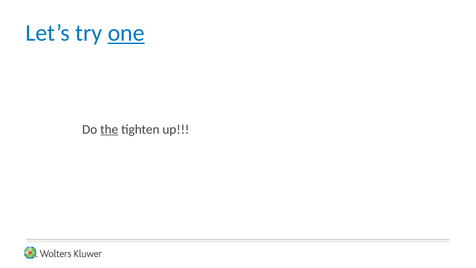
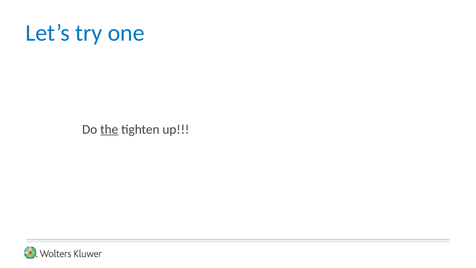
one underline: present -> none
